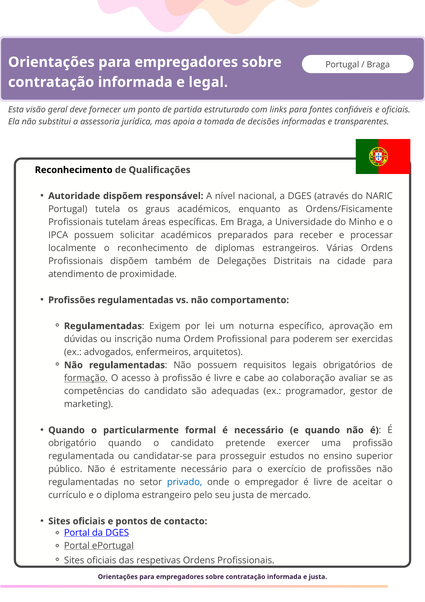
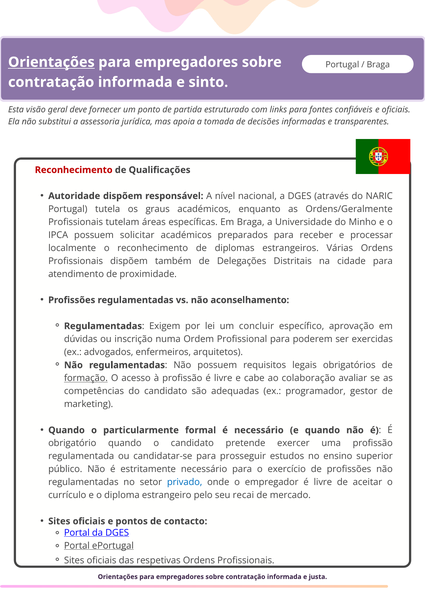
Orientações at (51, 62) underline: none -> present
legal: legal -> sinto
Reconhecimento at (74, 170) colour: black -> red
Ordens/Fisicamente: Ordens/Fisicamente -> Ordens/Geralmente
comportamento: comportamento -> aconselhamento
noturna: noturna -> concluir
seu justa: justa -> recai
